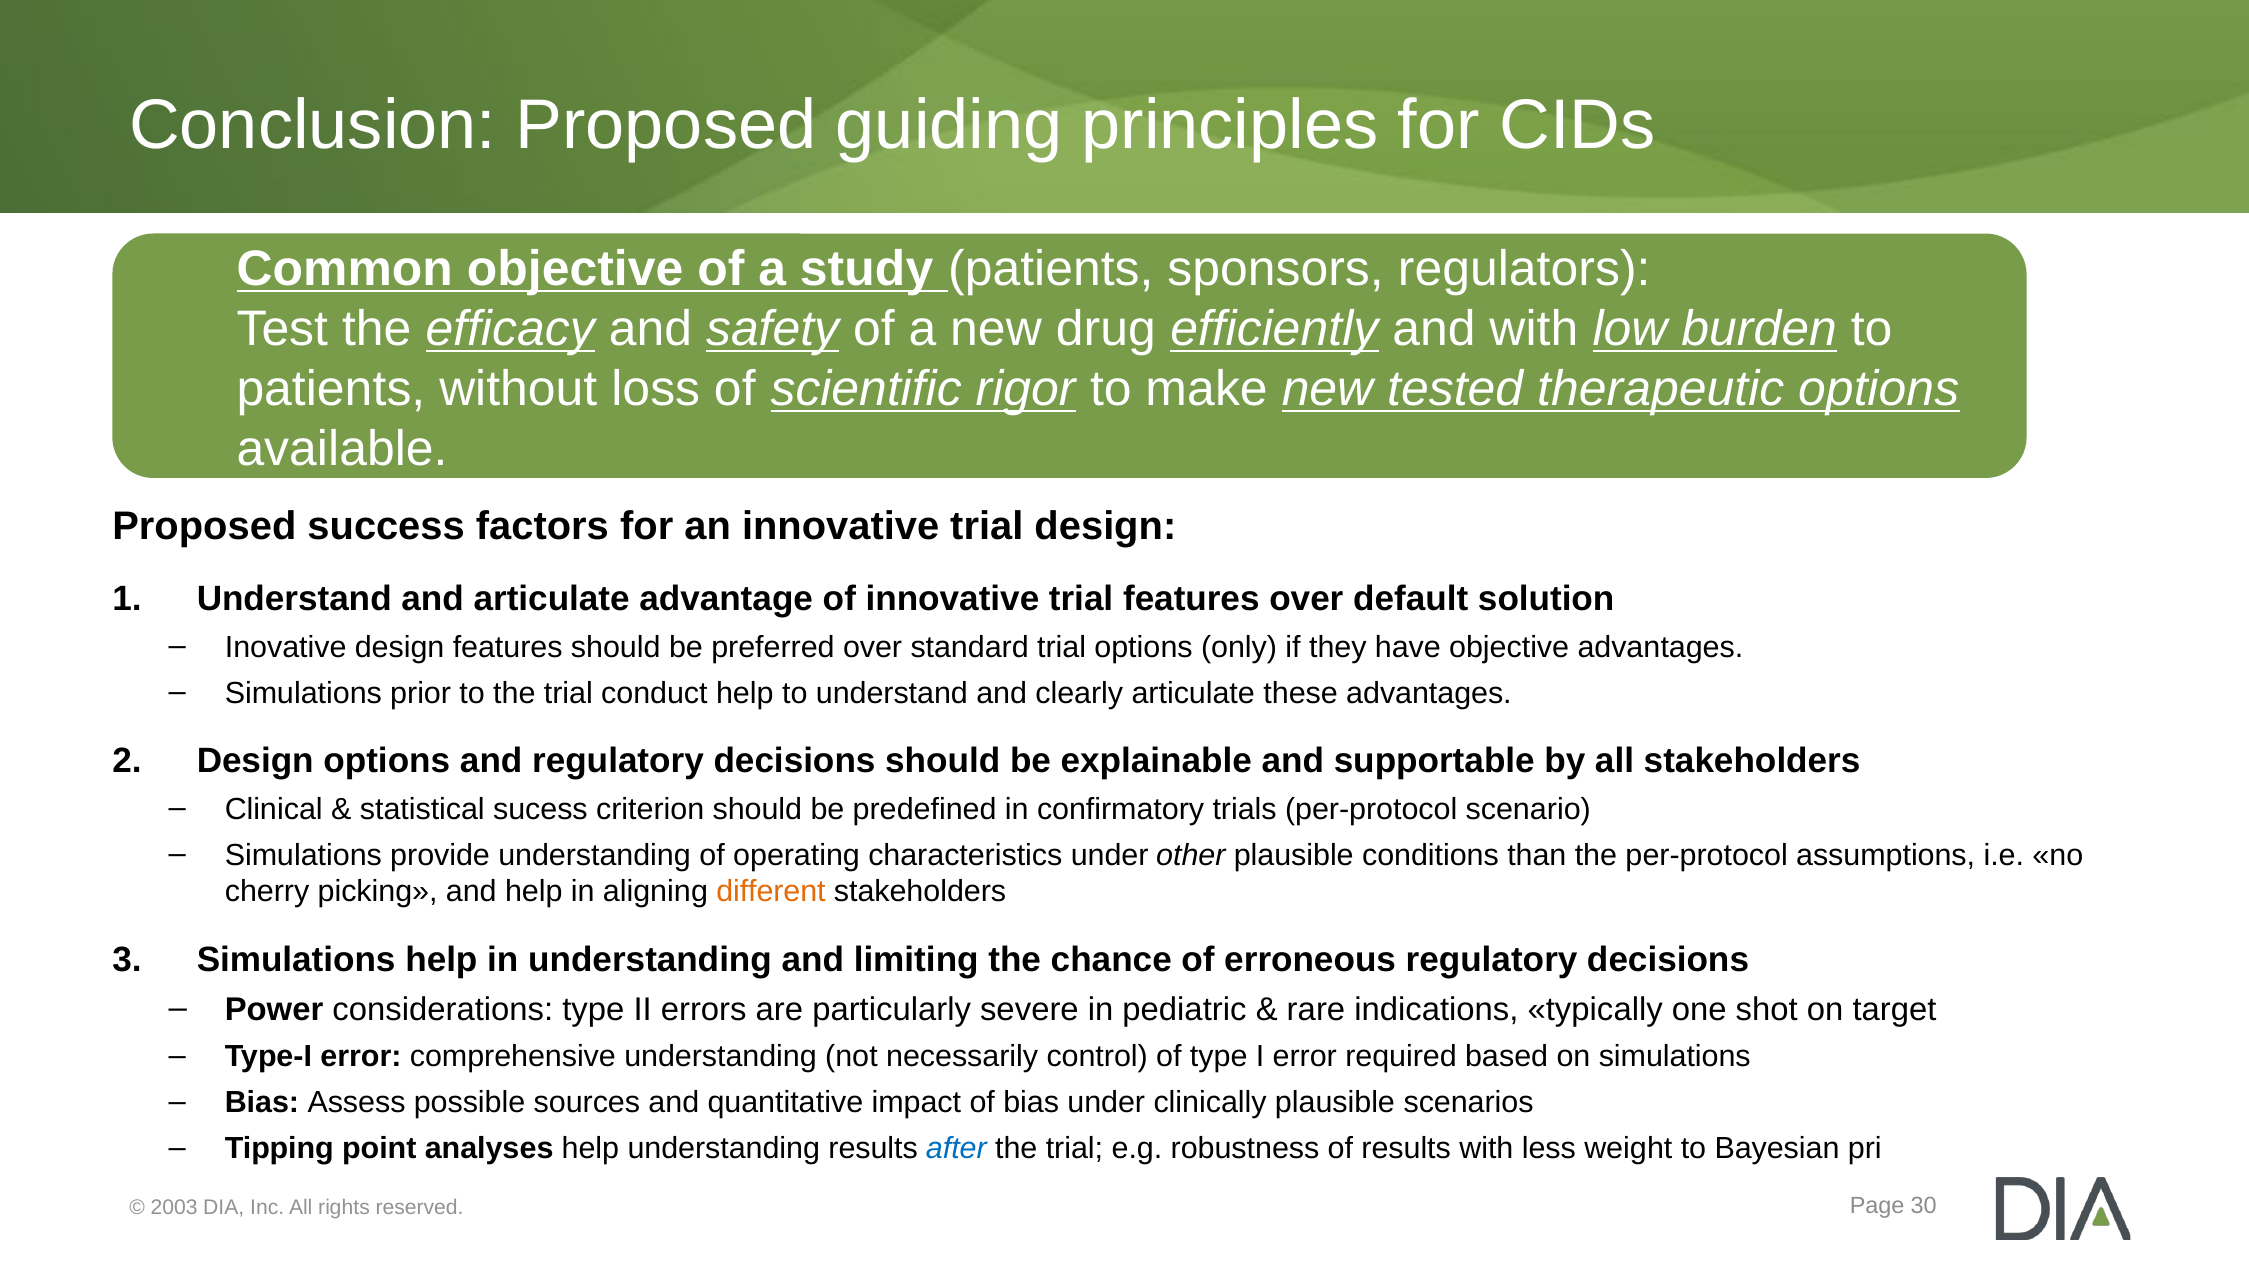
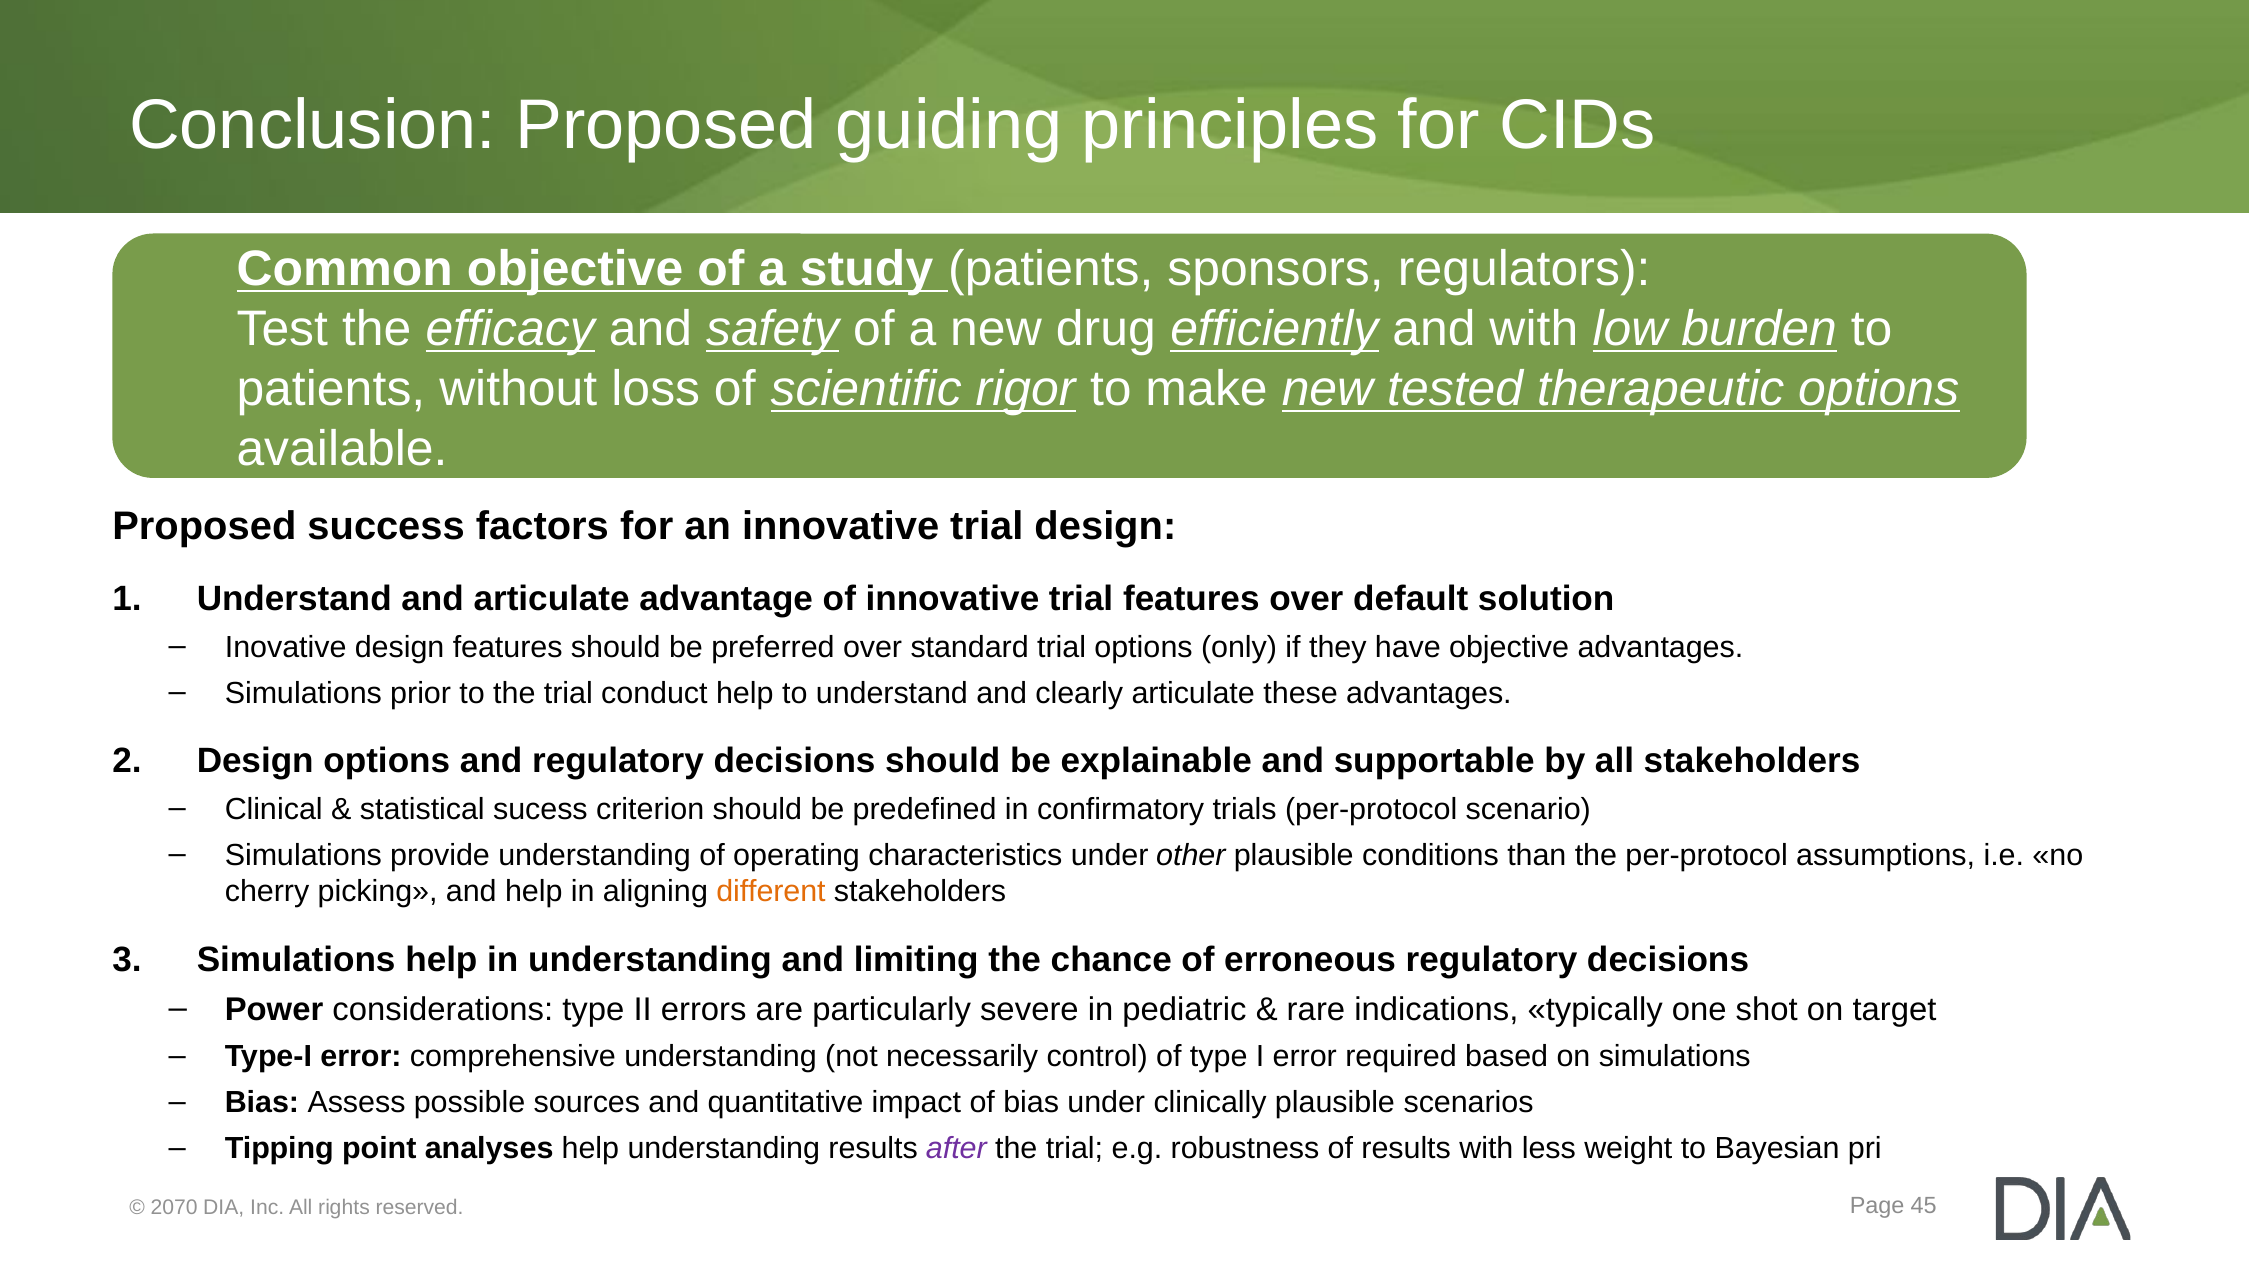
after colour: blue -> purple
30: 30 -> 45
2003: 2003 -> 2070
